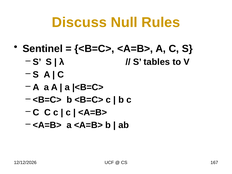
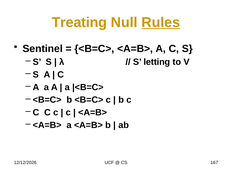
Discuss: Discuss -> Treating
Rules underline: none -> present
tables: tables -> letting
